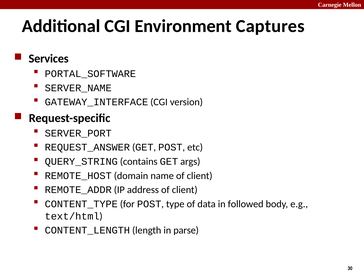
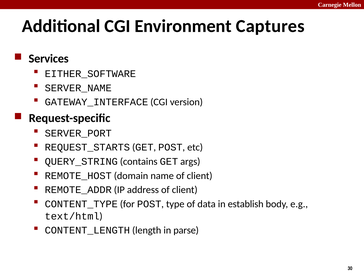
PORTAL_SOFTWARE: PORTAL_SOFTWARE -> EITHER_SOFTWARE
REQUEST_ANSWER: REQUEST_ANSWER -> REQUEST_STARTS
followed: followed -> establish
